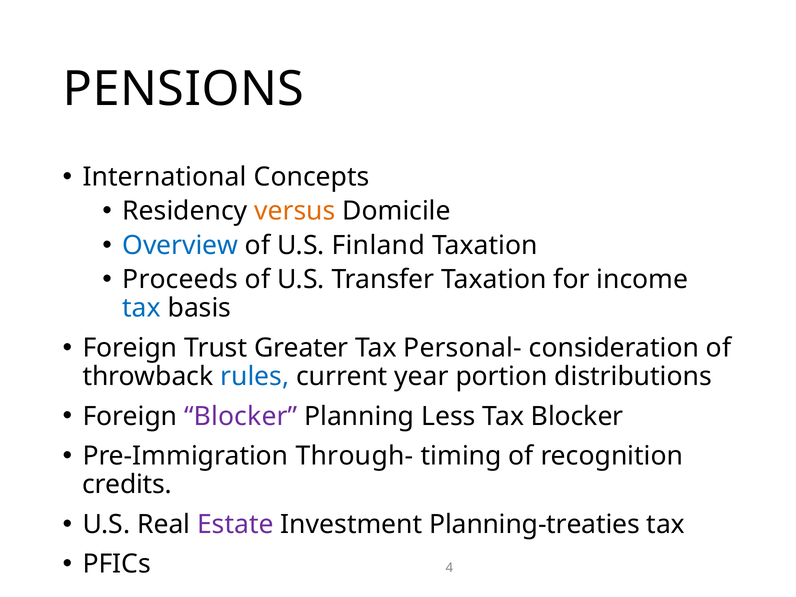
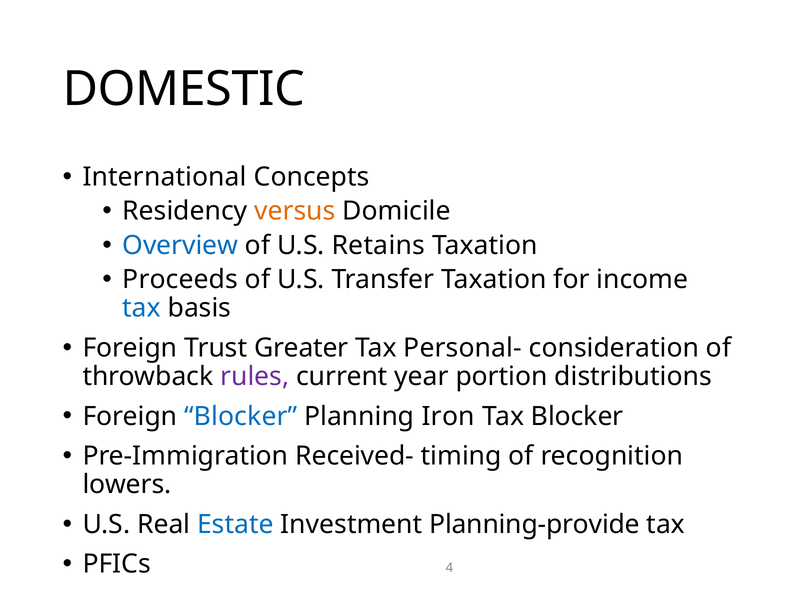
PENSIONS: PENSIONS -> DOMESTIC
Finland: Finland -> Retains
rules colour: blue -> purple
Blocker at (241, 416) colour: purple -> blue
Less: Less -> Iron
Through-: Through- -> Received-
credits: credits -> lowers
Estate colour: purple -> blue
Planning-treaties: Planning-treaties -> Planning-provide
